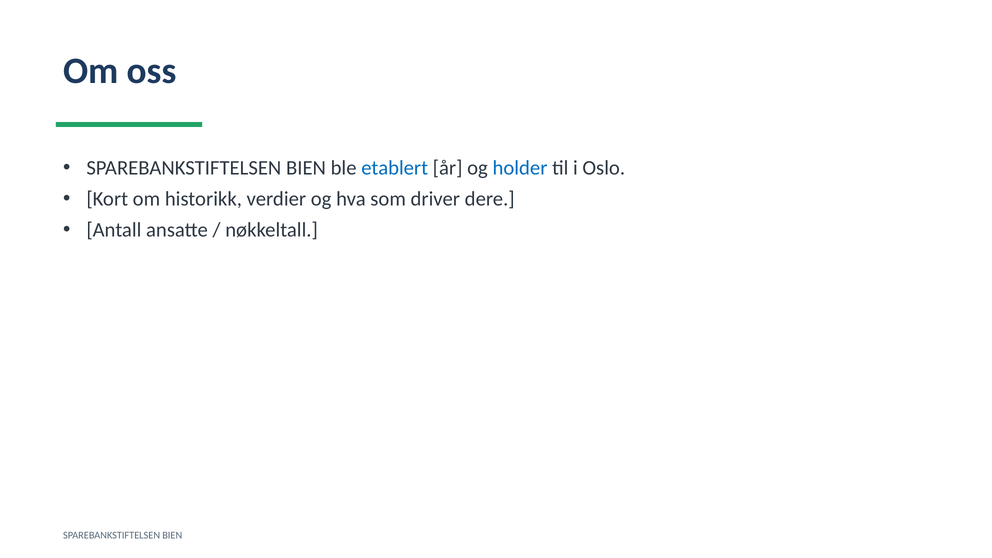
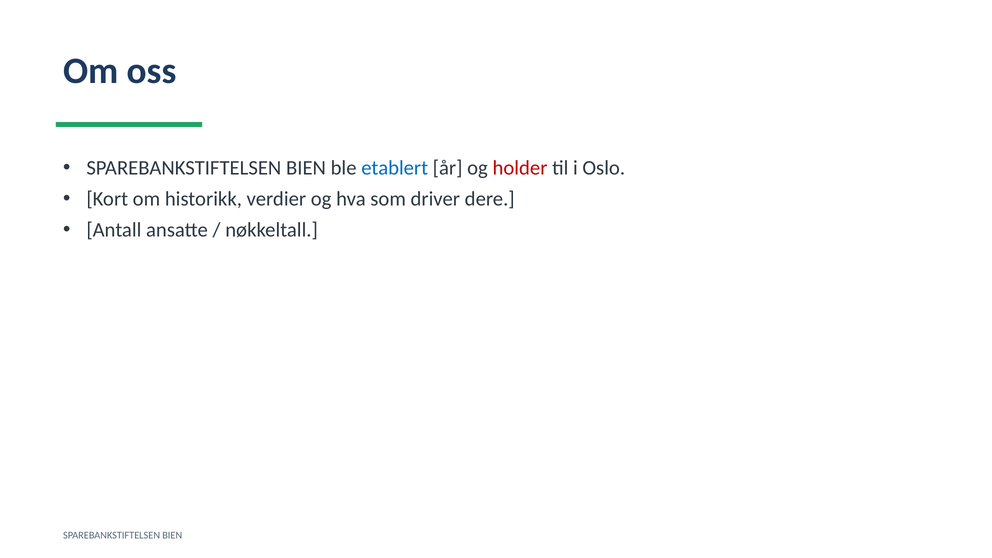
holder colour: blue -> red
